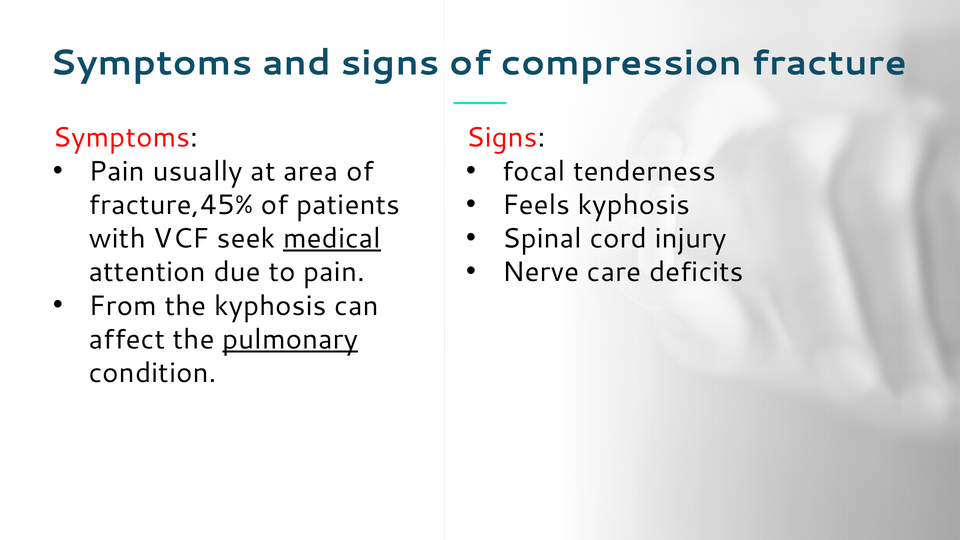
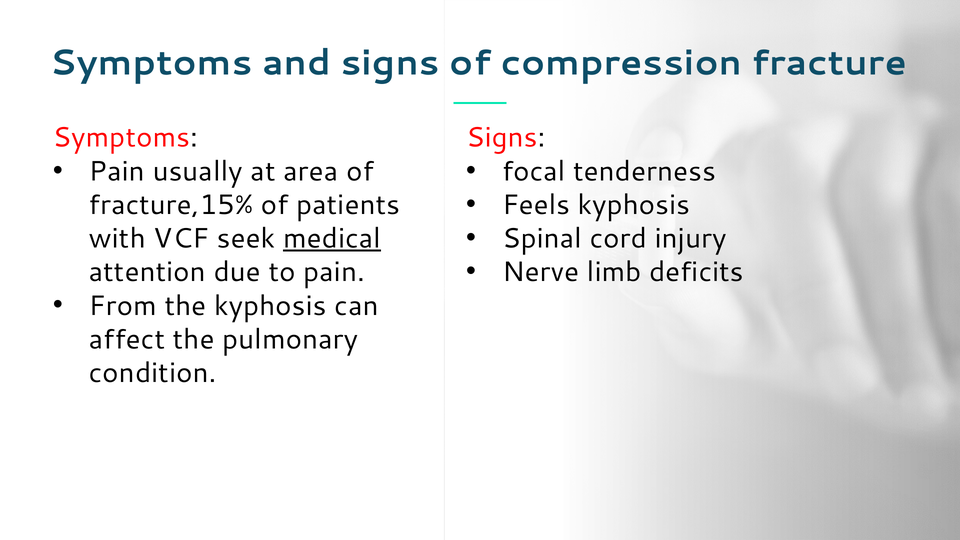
fracture,45%: fracture,45% -> fracture,15%
care: care -> limb
pulmonary underline: present -> none
